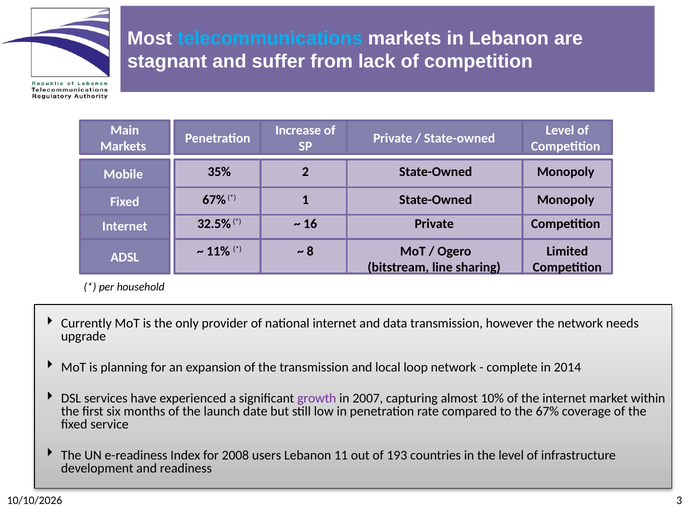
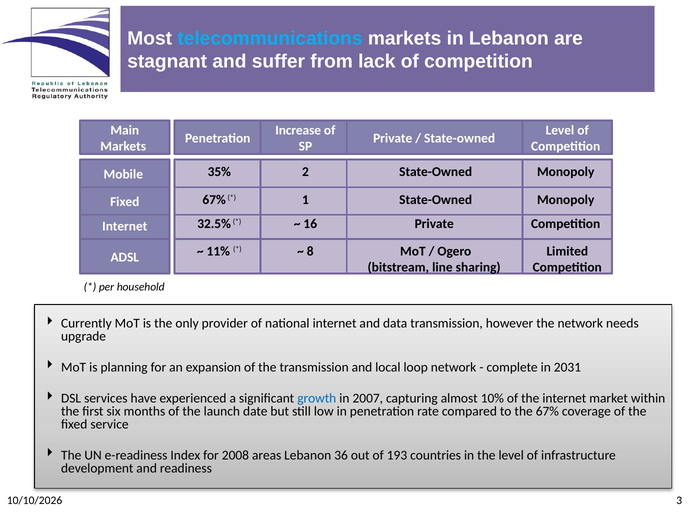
2014: 2014 -> 2031
growth colour: purple -> blue
users: users -> areas
11: 11 -> 36
